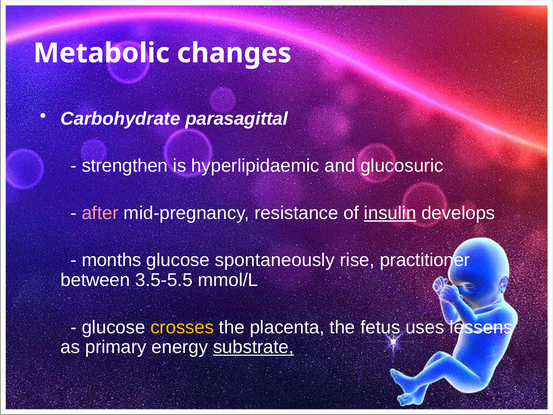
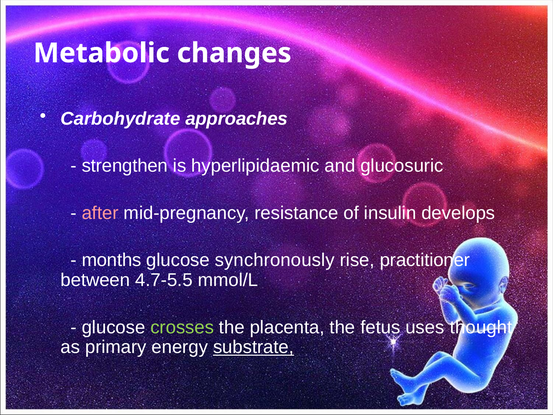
parasagittal: parasagittal -> approaches
insulin underline: present -> none
spontaneously: spontaneously -> synchronously
3.5-5.5: 3.5-5.5 -> 4.7-5.5
crosses colour: yellow -> light green
lessens: lessens -> thought
